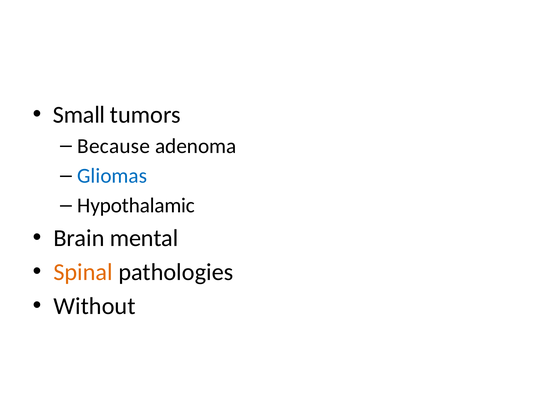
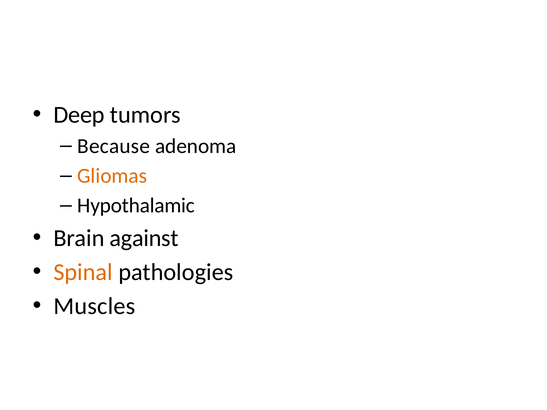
Small: Small -> Deep
Gliomas colour: blue -> orange
mental: mental -> against
Without: Without -> Muscles
